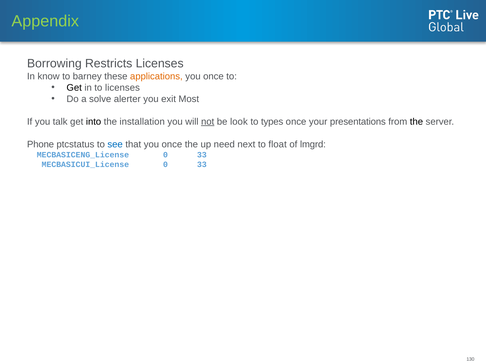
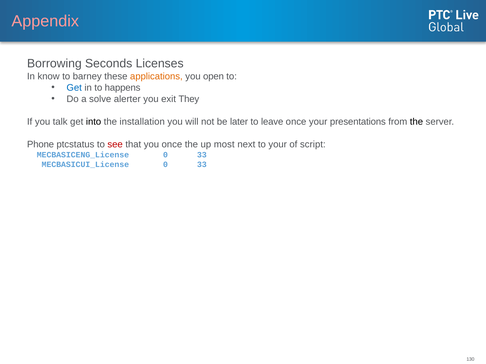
Appendix colour: light green -> pink
Restricts: Restricts -> Seconds
once at (213, 76): once -> open
Get at (74, 88) colour: black -> blue
to licenses: licenses -> happens
Most: Most -> They
not underline: present -> none
look: look -> later
types: types -> leave
see colour: blue -> red
need: need -> most
to float: float -> your
lmgrd: lmgrd -> script
